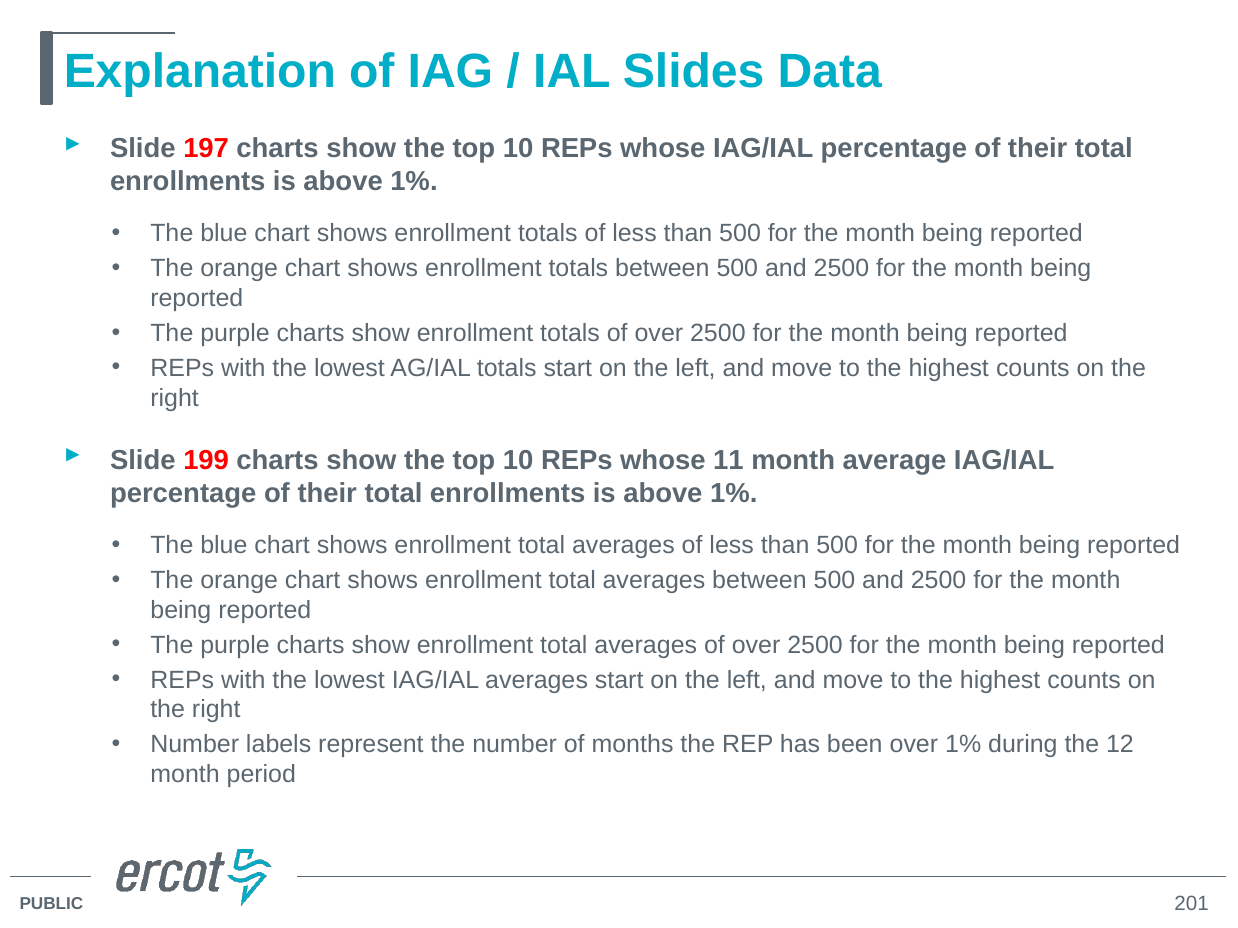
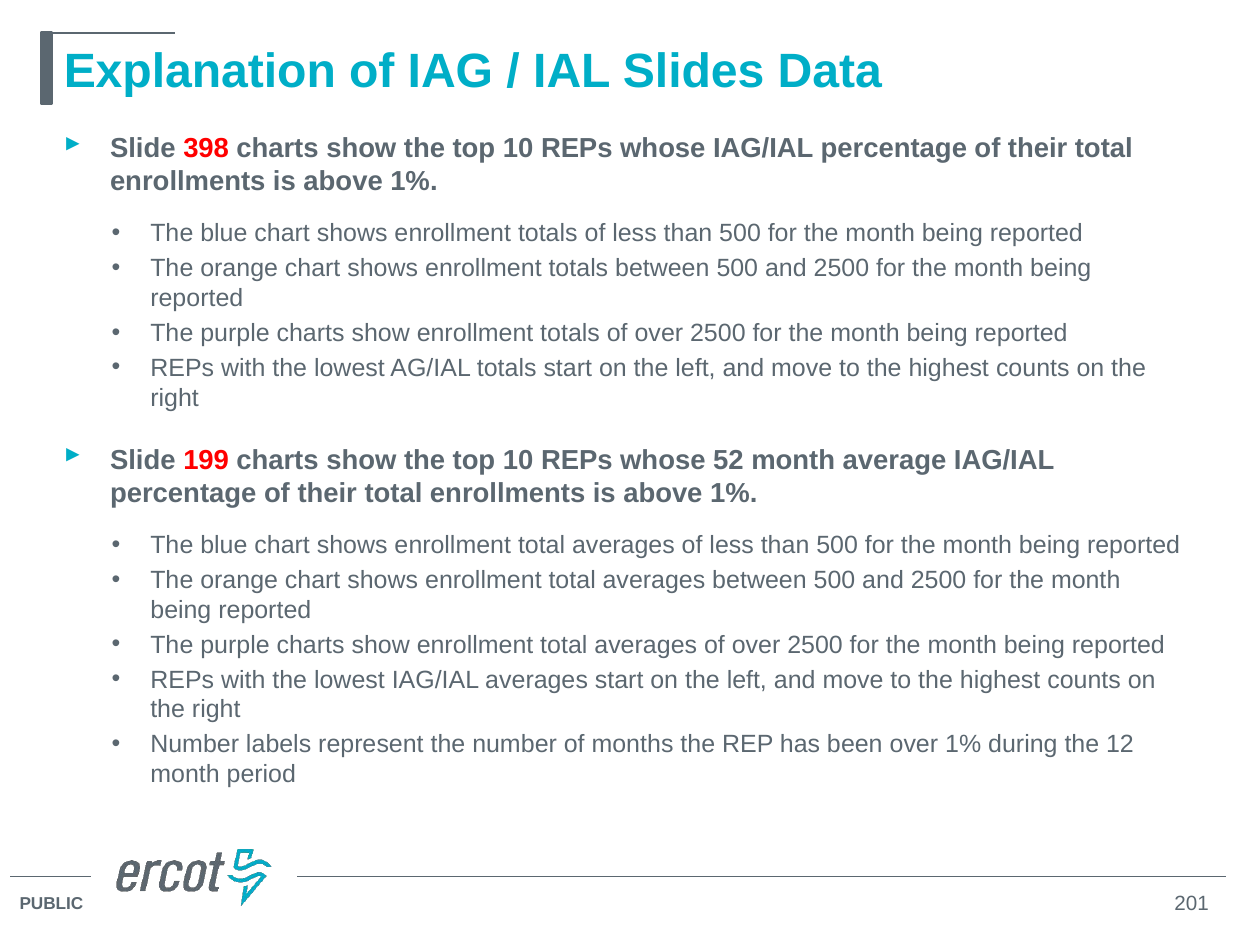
197: 197 -> 398
11: 11 -> 52
